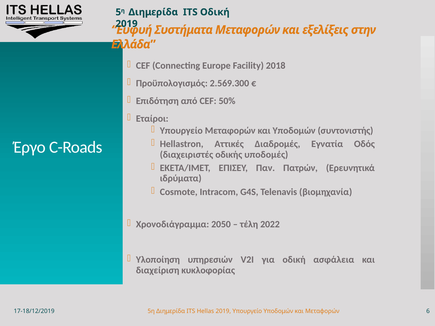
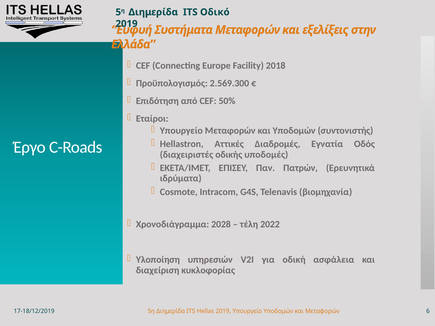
ITS Οδική: Οδική -> Οδικό
2050: 2050 -> 2028
